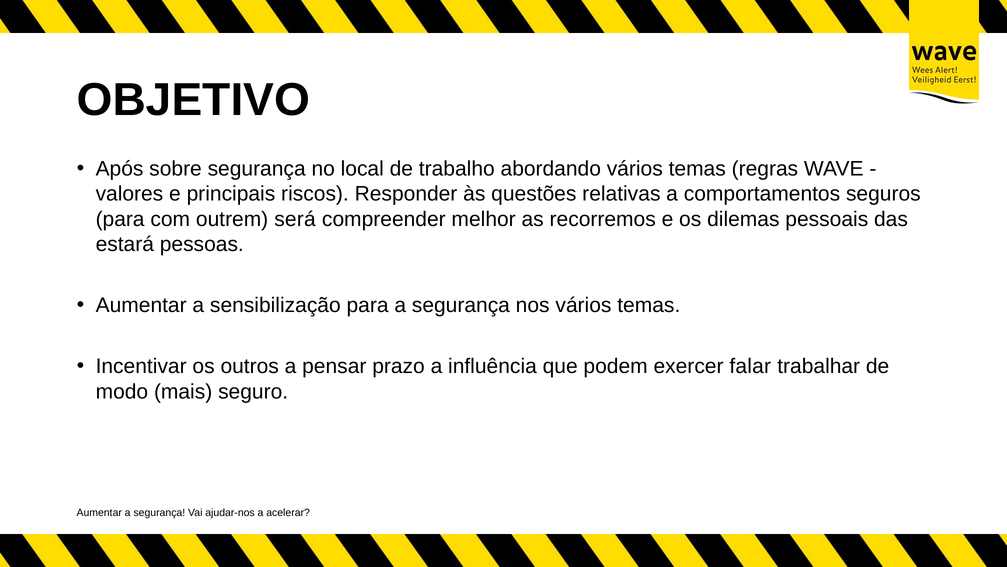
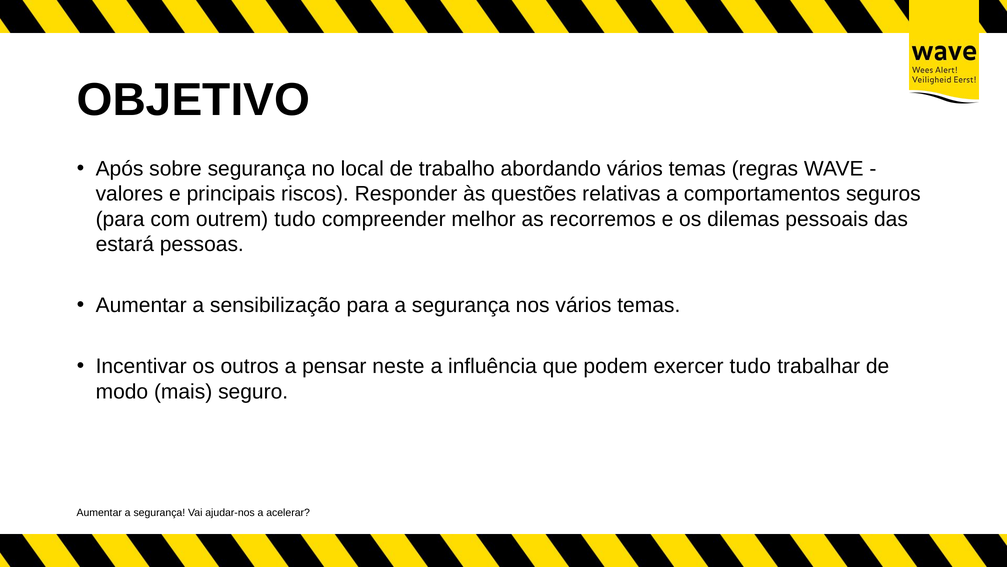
outrem será: será -> tudo
prazo: prazo -> neste
exercer falar: falar -> tudo
